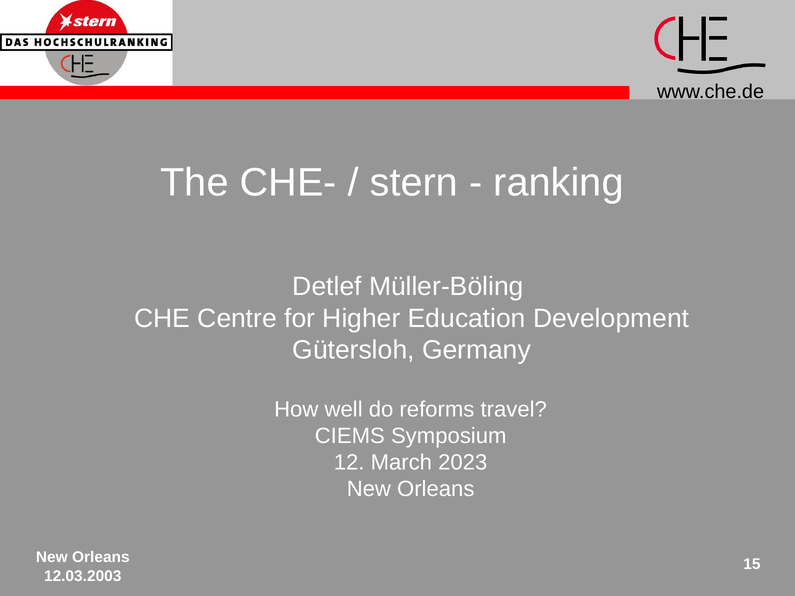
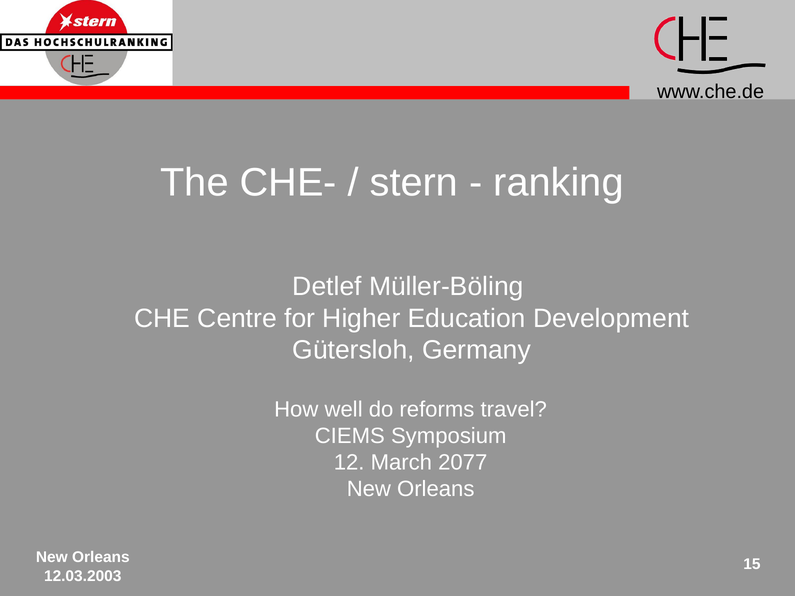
2023: 2023 -> 2077
